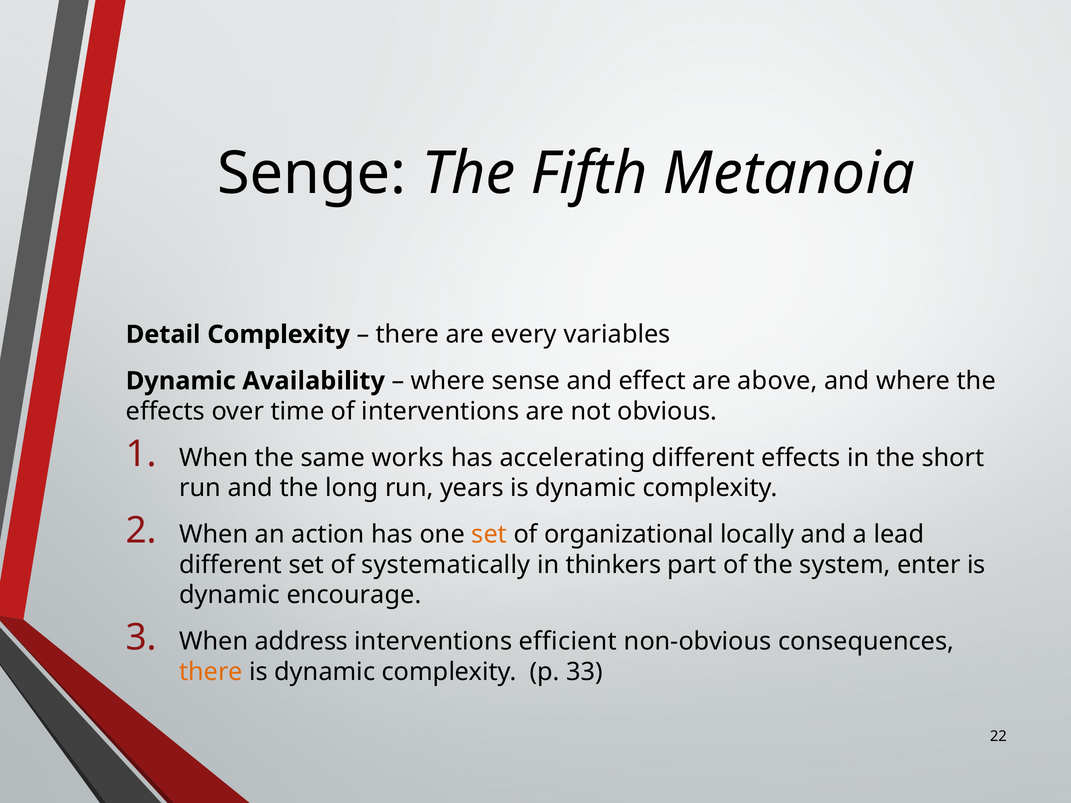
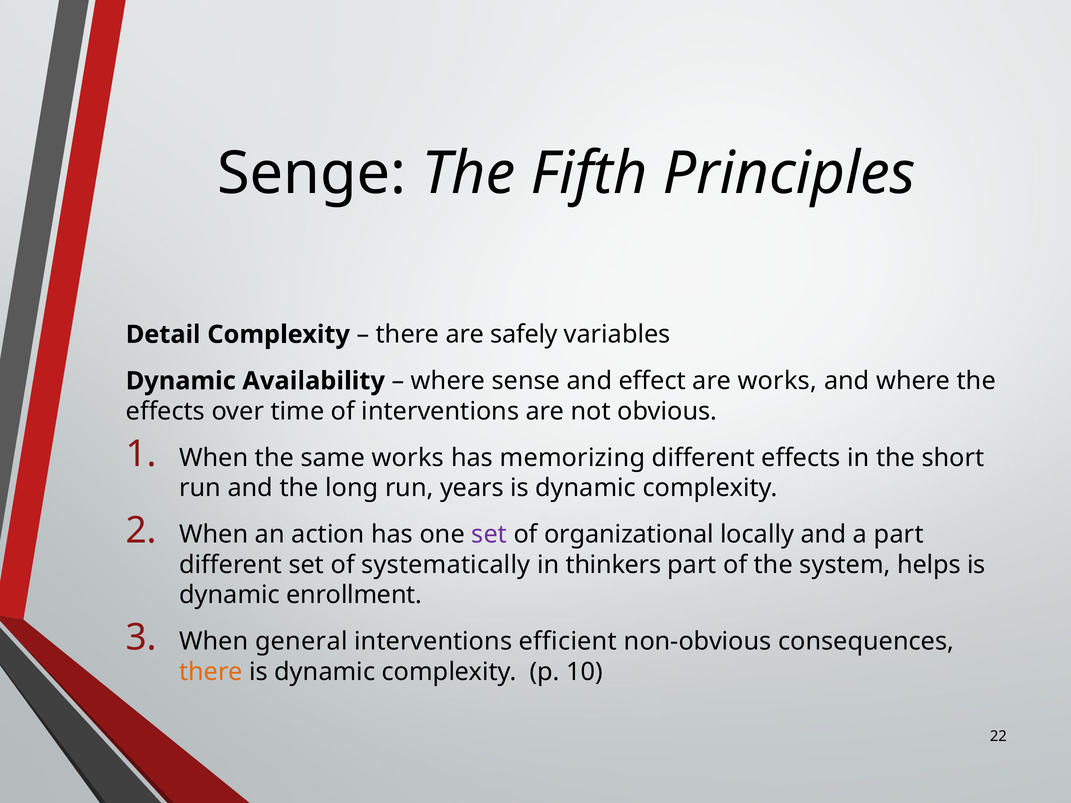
Metanoia: Metanoia -> Principles
every: every -> safely
are above: above -> works
accelerating: accelerating -> memorizing
set at (489, 535) colour: orange -> purple
a lead: lead -> part
enter: enter -> helps
encourage: encourage -> enrollment
address: address -> general
33: 33 -> 10
